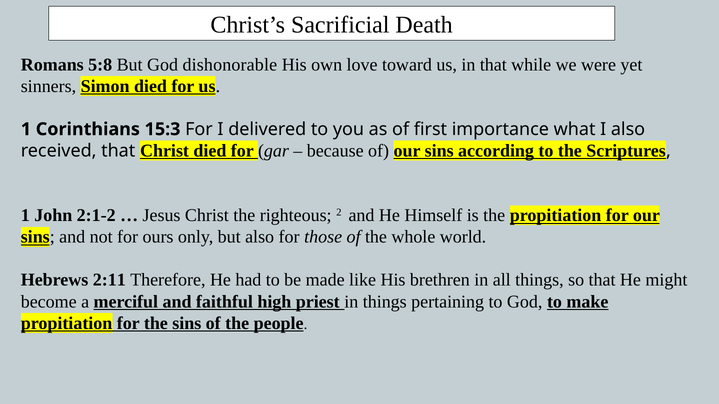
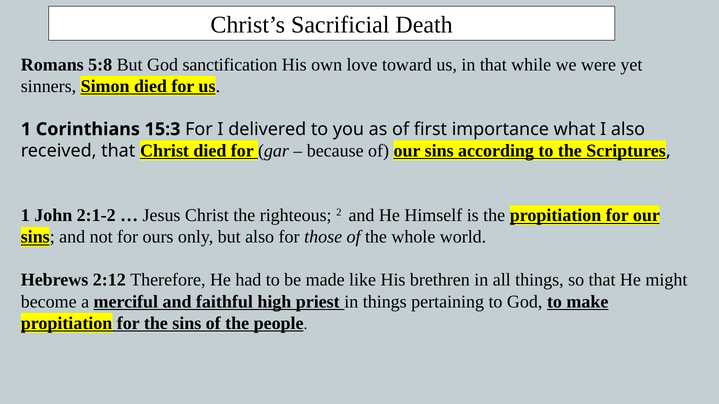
dishonorable: dishonorable -> sanctification
2:11: 2:11 -> 2:12
